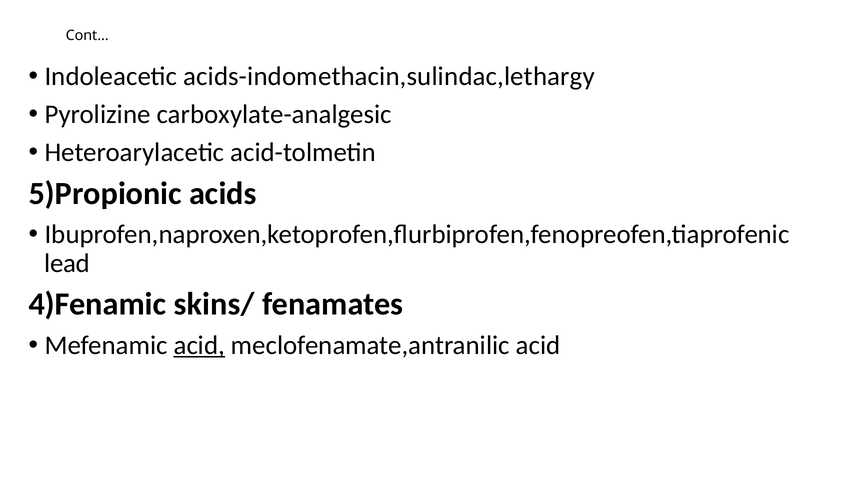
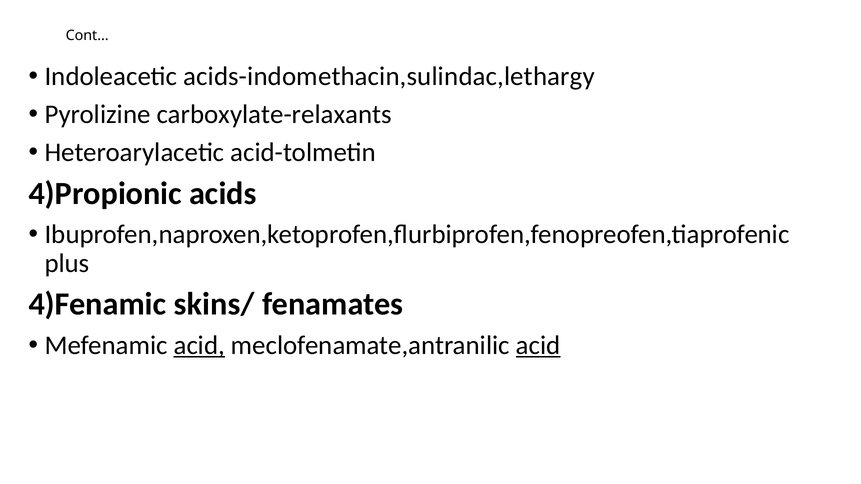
carboxylate-analgesic: carboxylate-analgesic -> carboxylate-relaxants
5)Propionic: 5)Propionic -> 4)Propionic
lead: lead -> plus
acid at (538, 346) underline: none -> present
